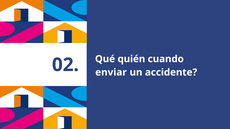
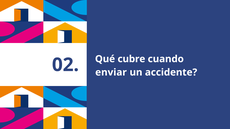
quién: quién -> cubre
